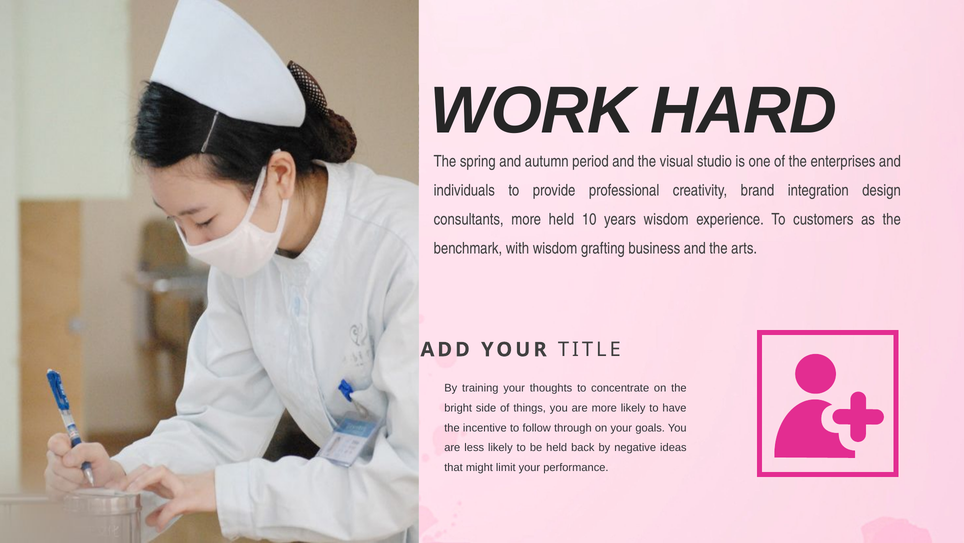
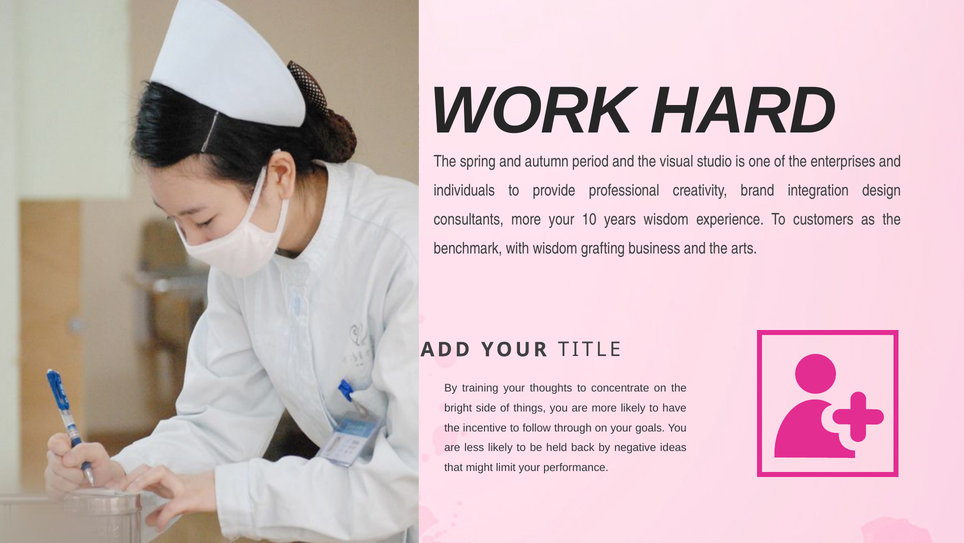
more held: held -> your
